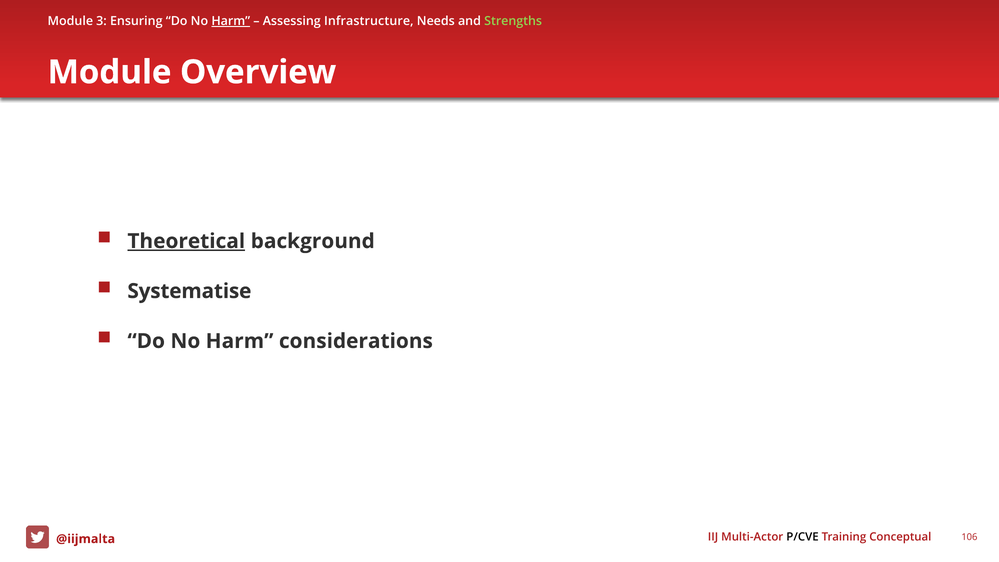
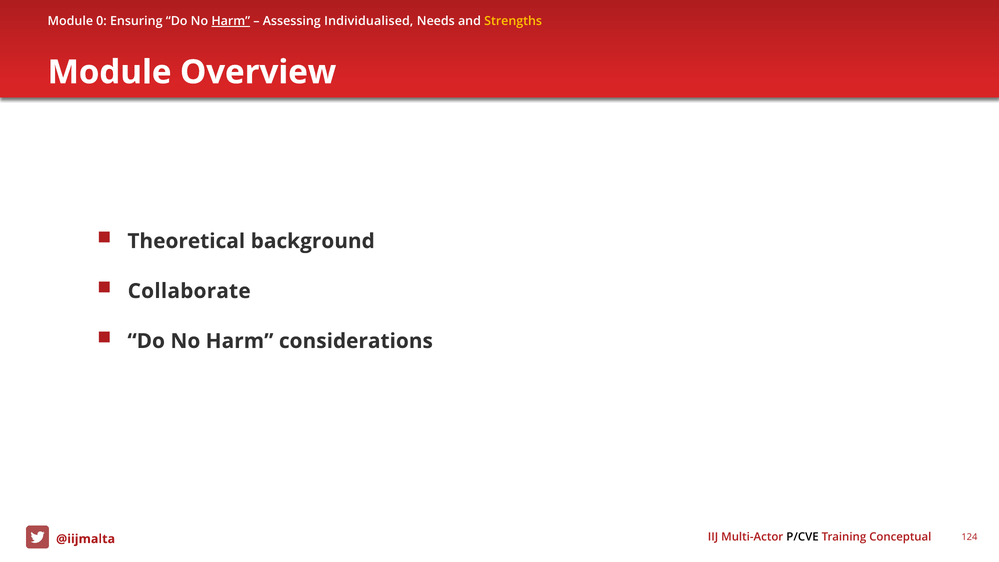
3: 3 -> 0
Infrastructure: Infrastructure -> Individualised
Strengths colour: light green -> yellow
Theoretical underline: present -> none
Systematise: Systematise -> Collaborate
106: 106 -> 124
